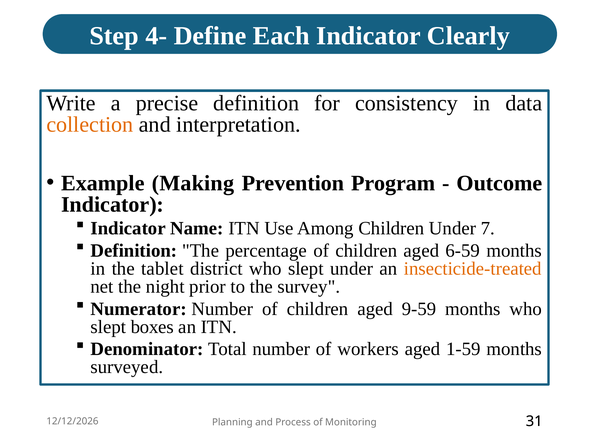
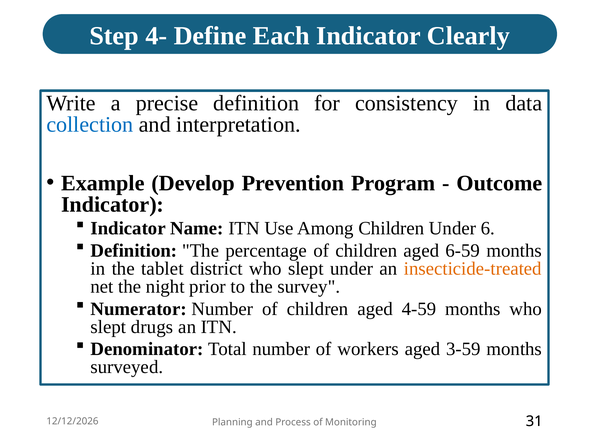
collection colour: orange -> blue
Making: Making -> Develop
7: 7 -> 6
9-59: 9-59 -> 4-59
boxes: boxes -> drugs
1-59: 1-59 -> 3-59
